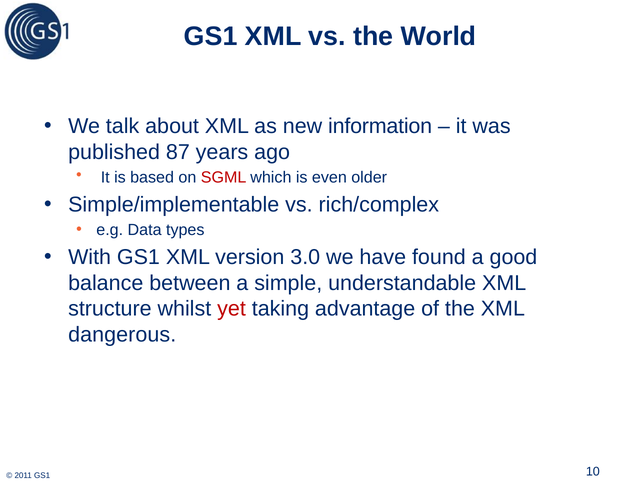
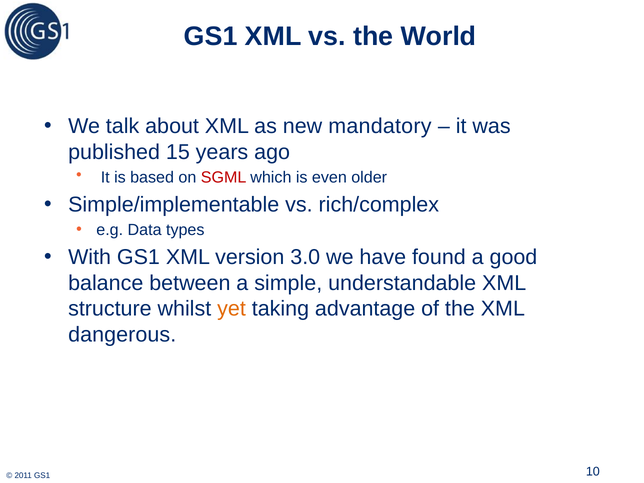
information: information -> mandatory
87: 87 -> 15
yet colour: red -> orange
